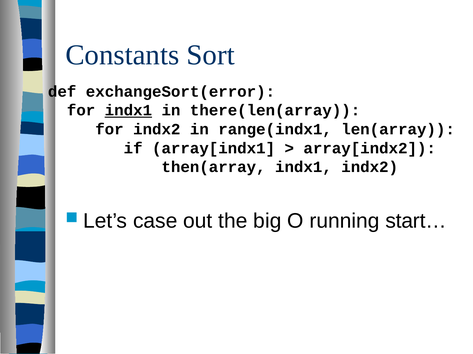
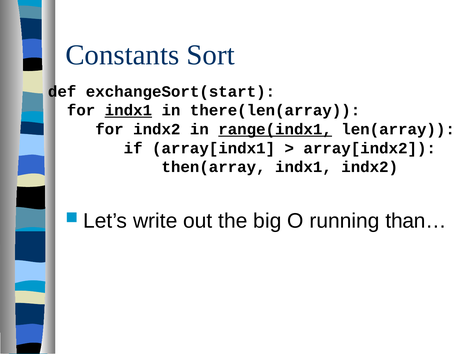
exchangeSort(error: exchangeSort(error -> exchangeSort(start
range(indx1 underline: none -> present
case: case -> write
start…: start… -> than…
